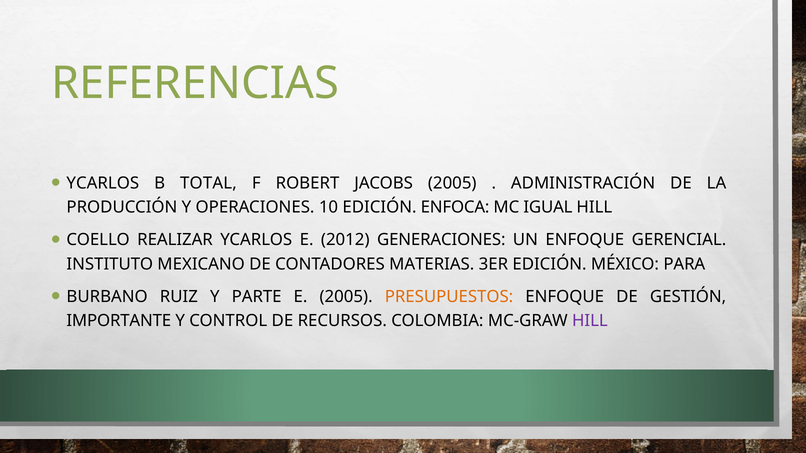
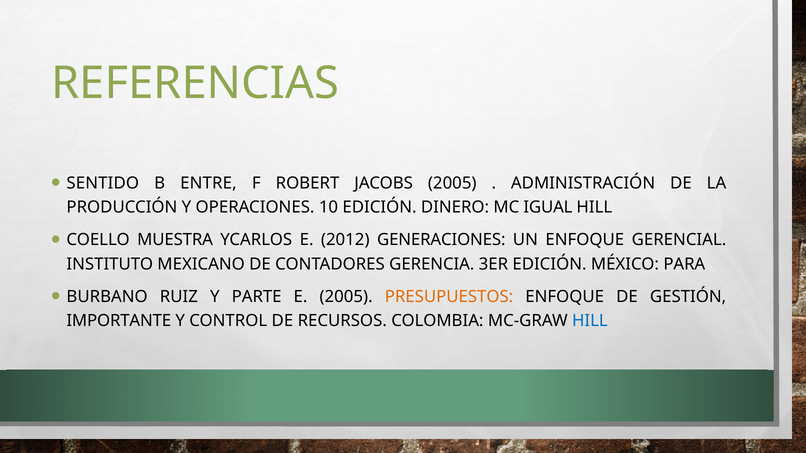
YCARLOS at (103, 183): YCARLOS -> SENTIDO
TOTAL: TOTAL -> ENTRE
ENFOCA: ENFOCA -> DINERO
REALIZAR: REALIZAR -> MUESTRA
MATERIAS: MATERIAS -> GERENCIA
HILL at (590, 321) colour: purple -> blue
